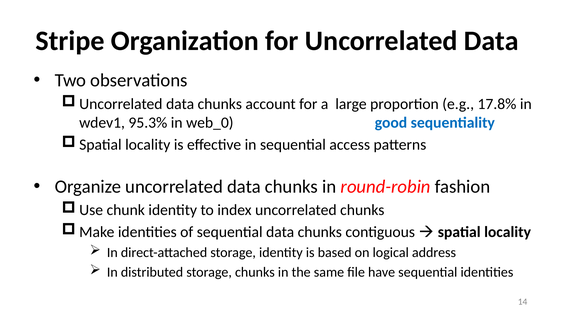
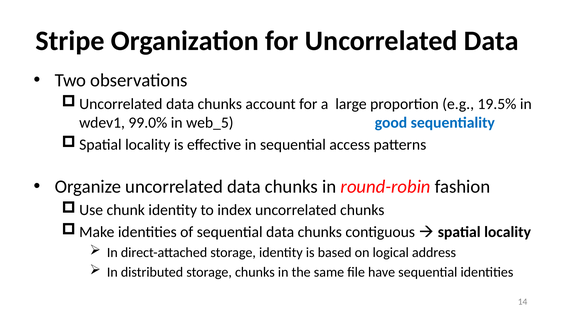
17.8%: 17.8% -> 19.5%
95.3%: 95.3% -> 99.0%
web_0: web_0 -> web_5
